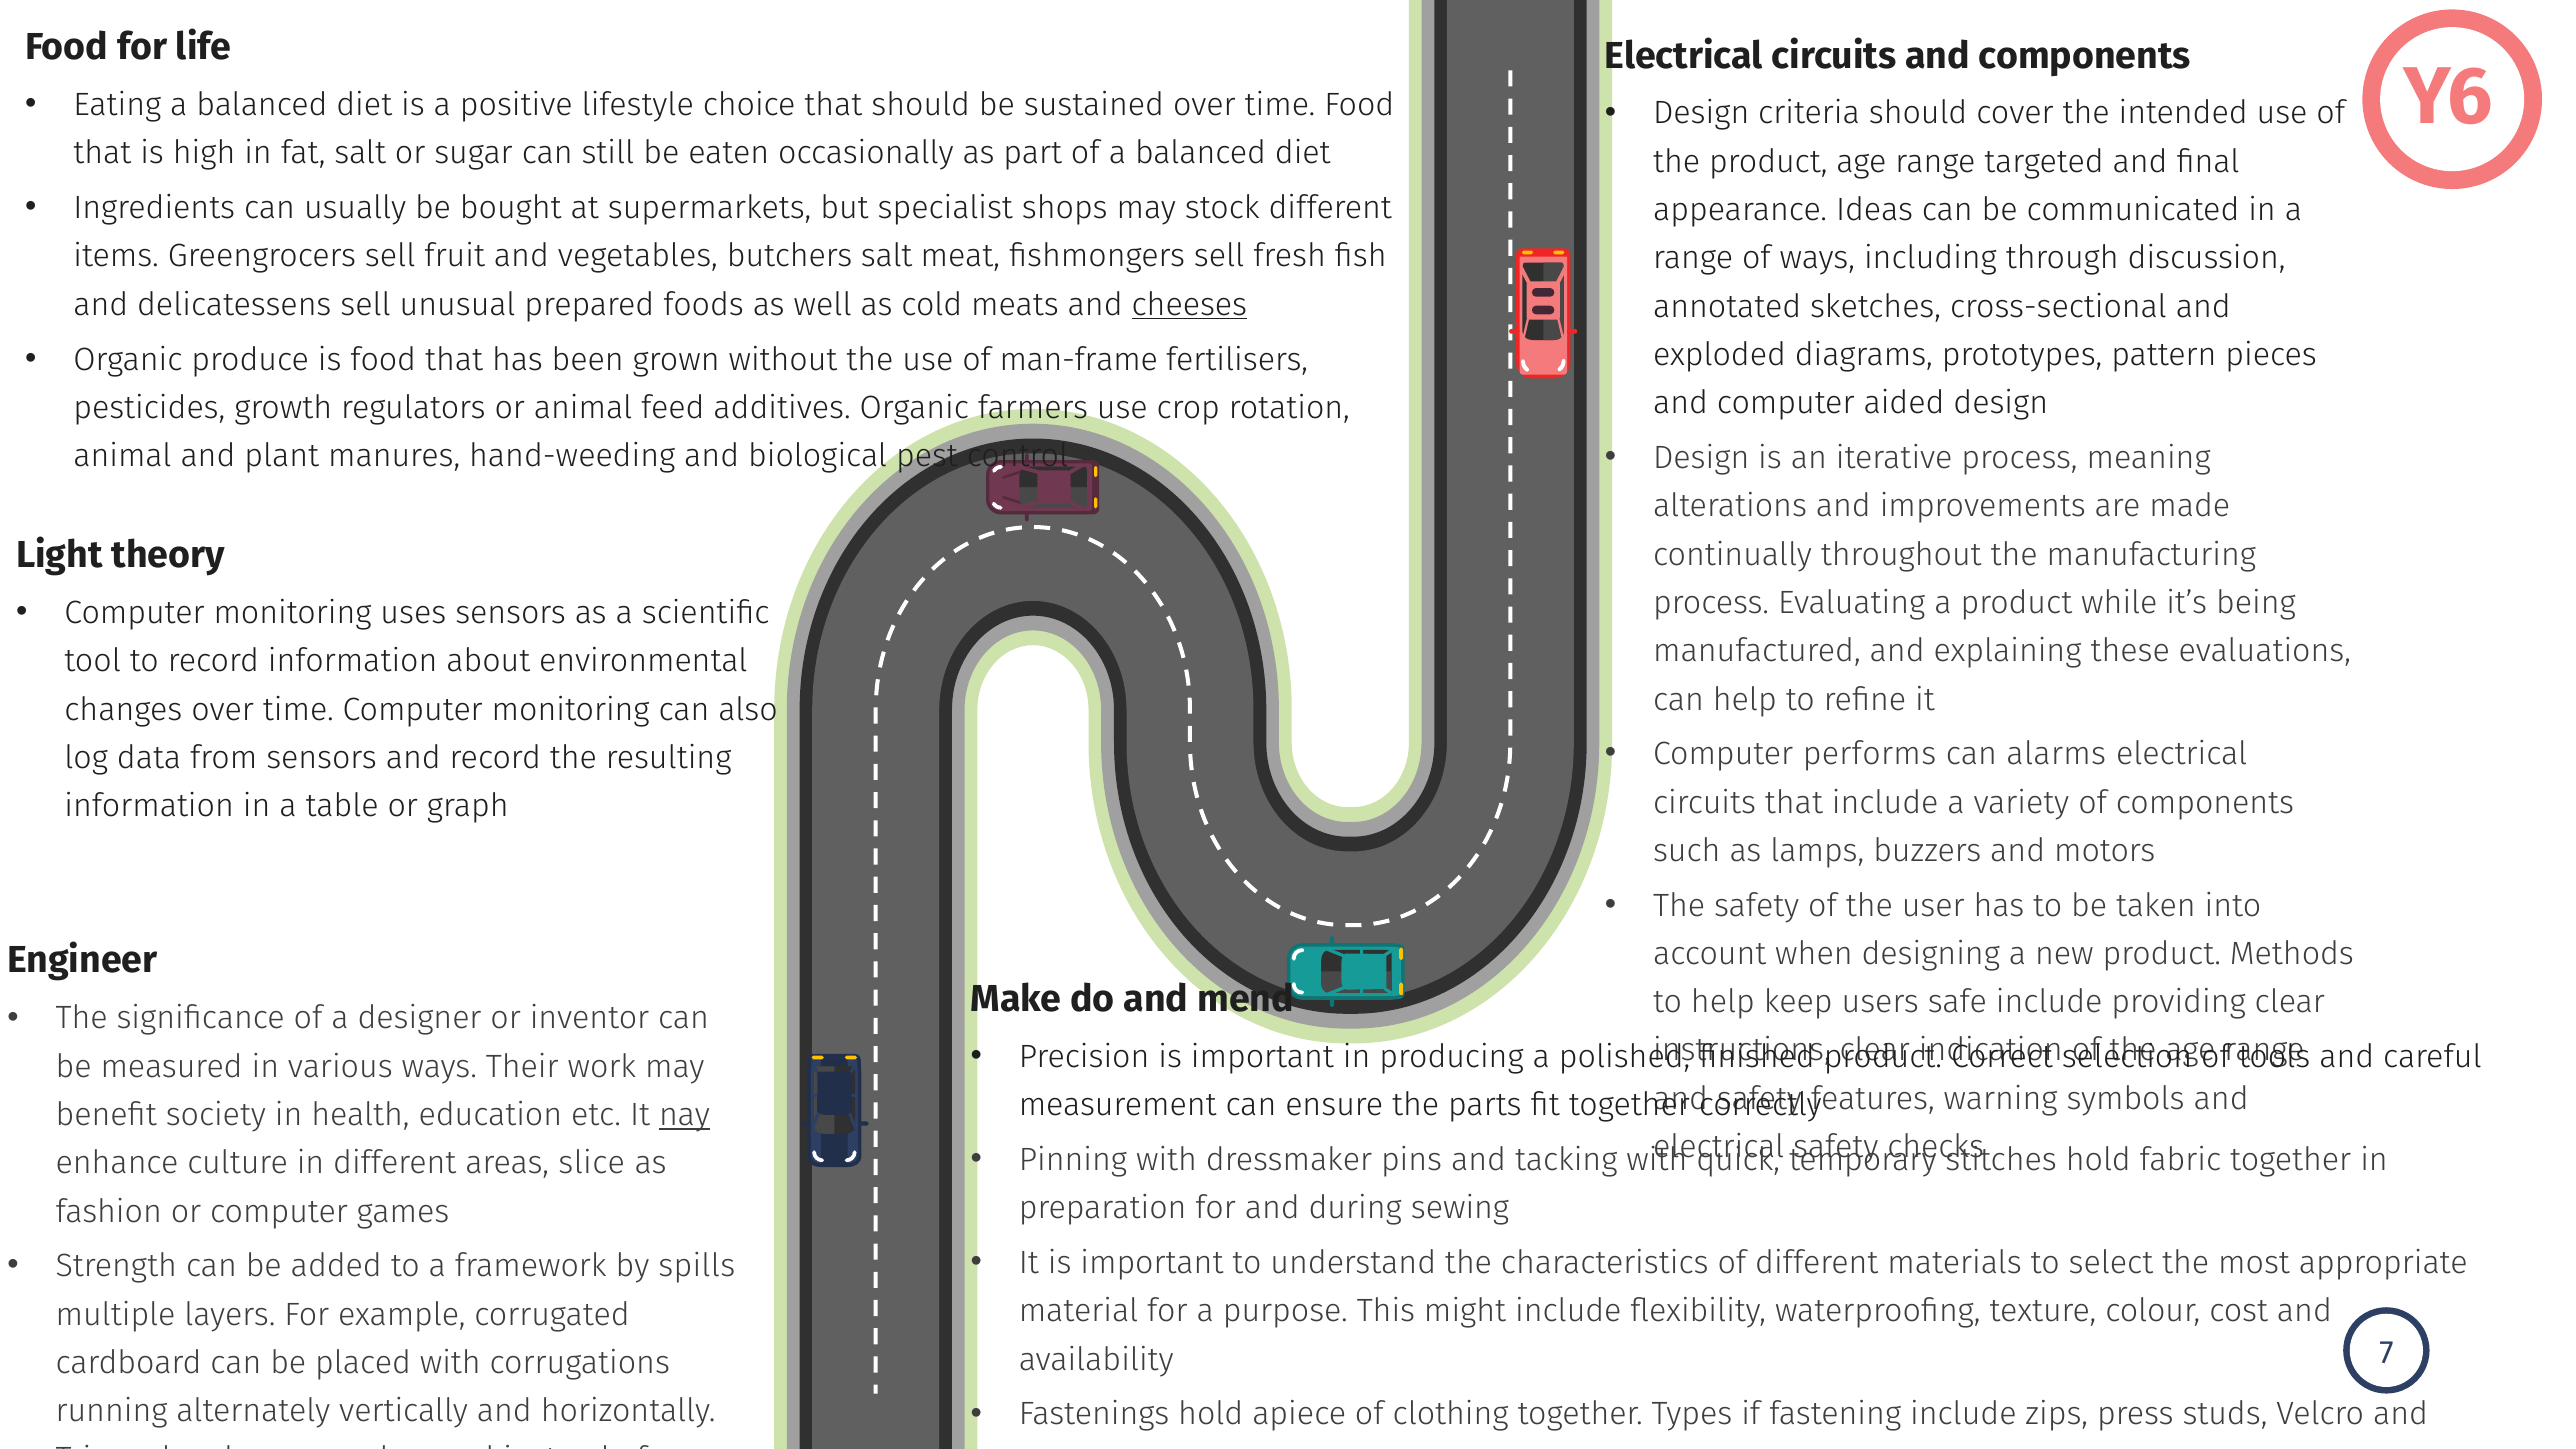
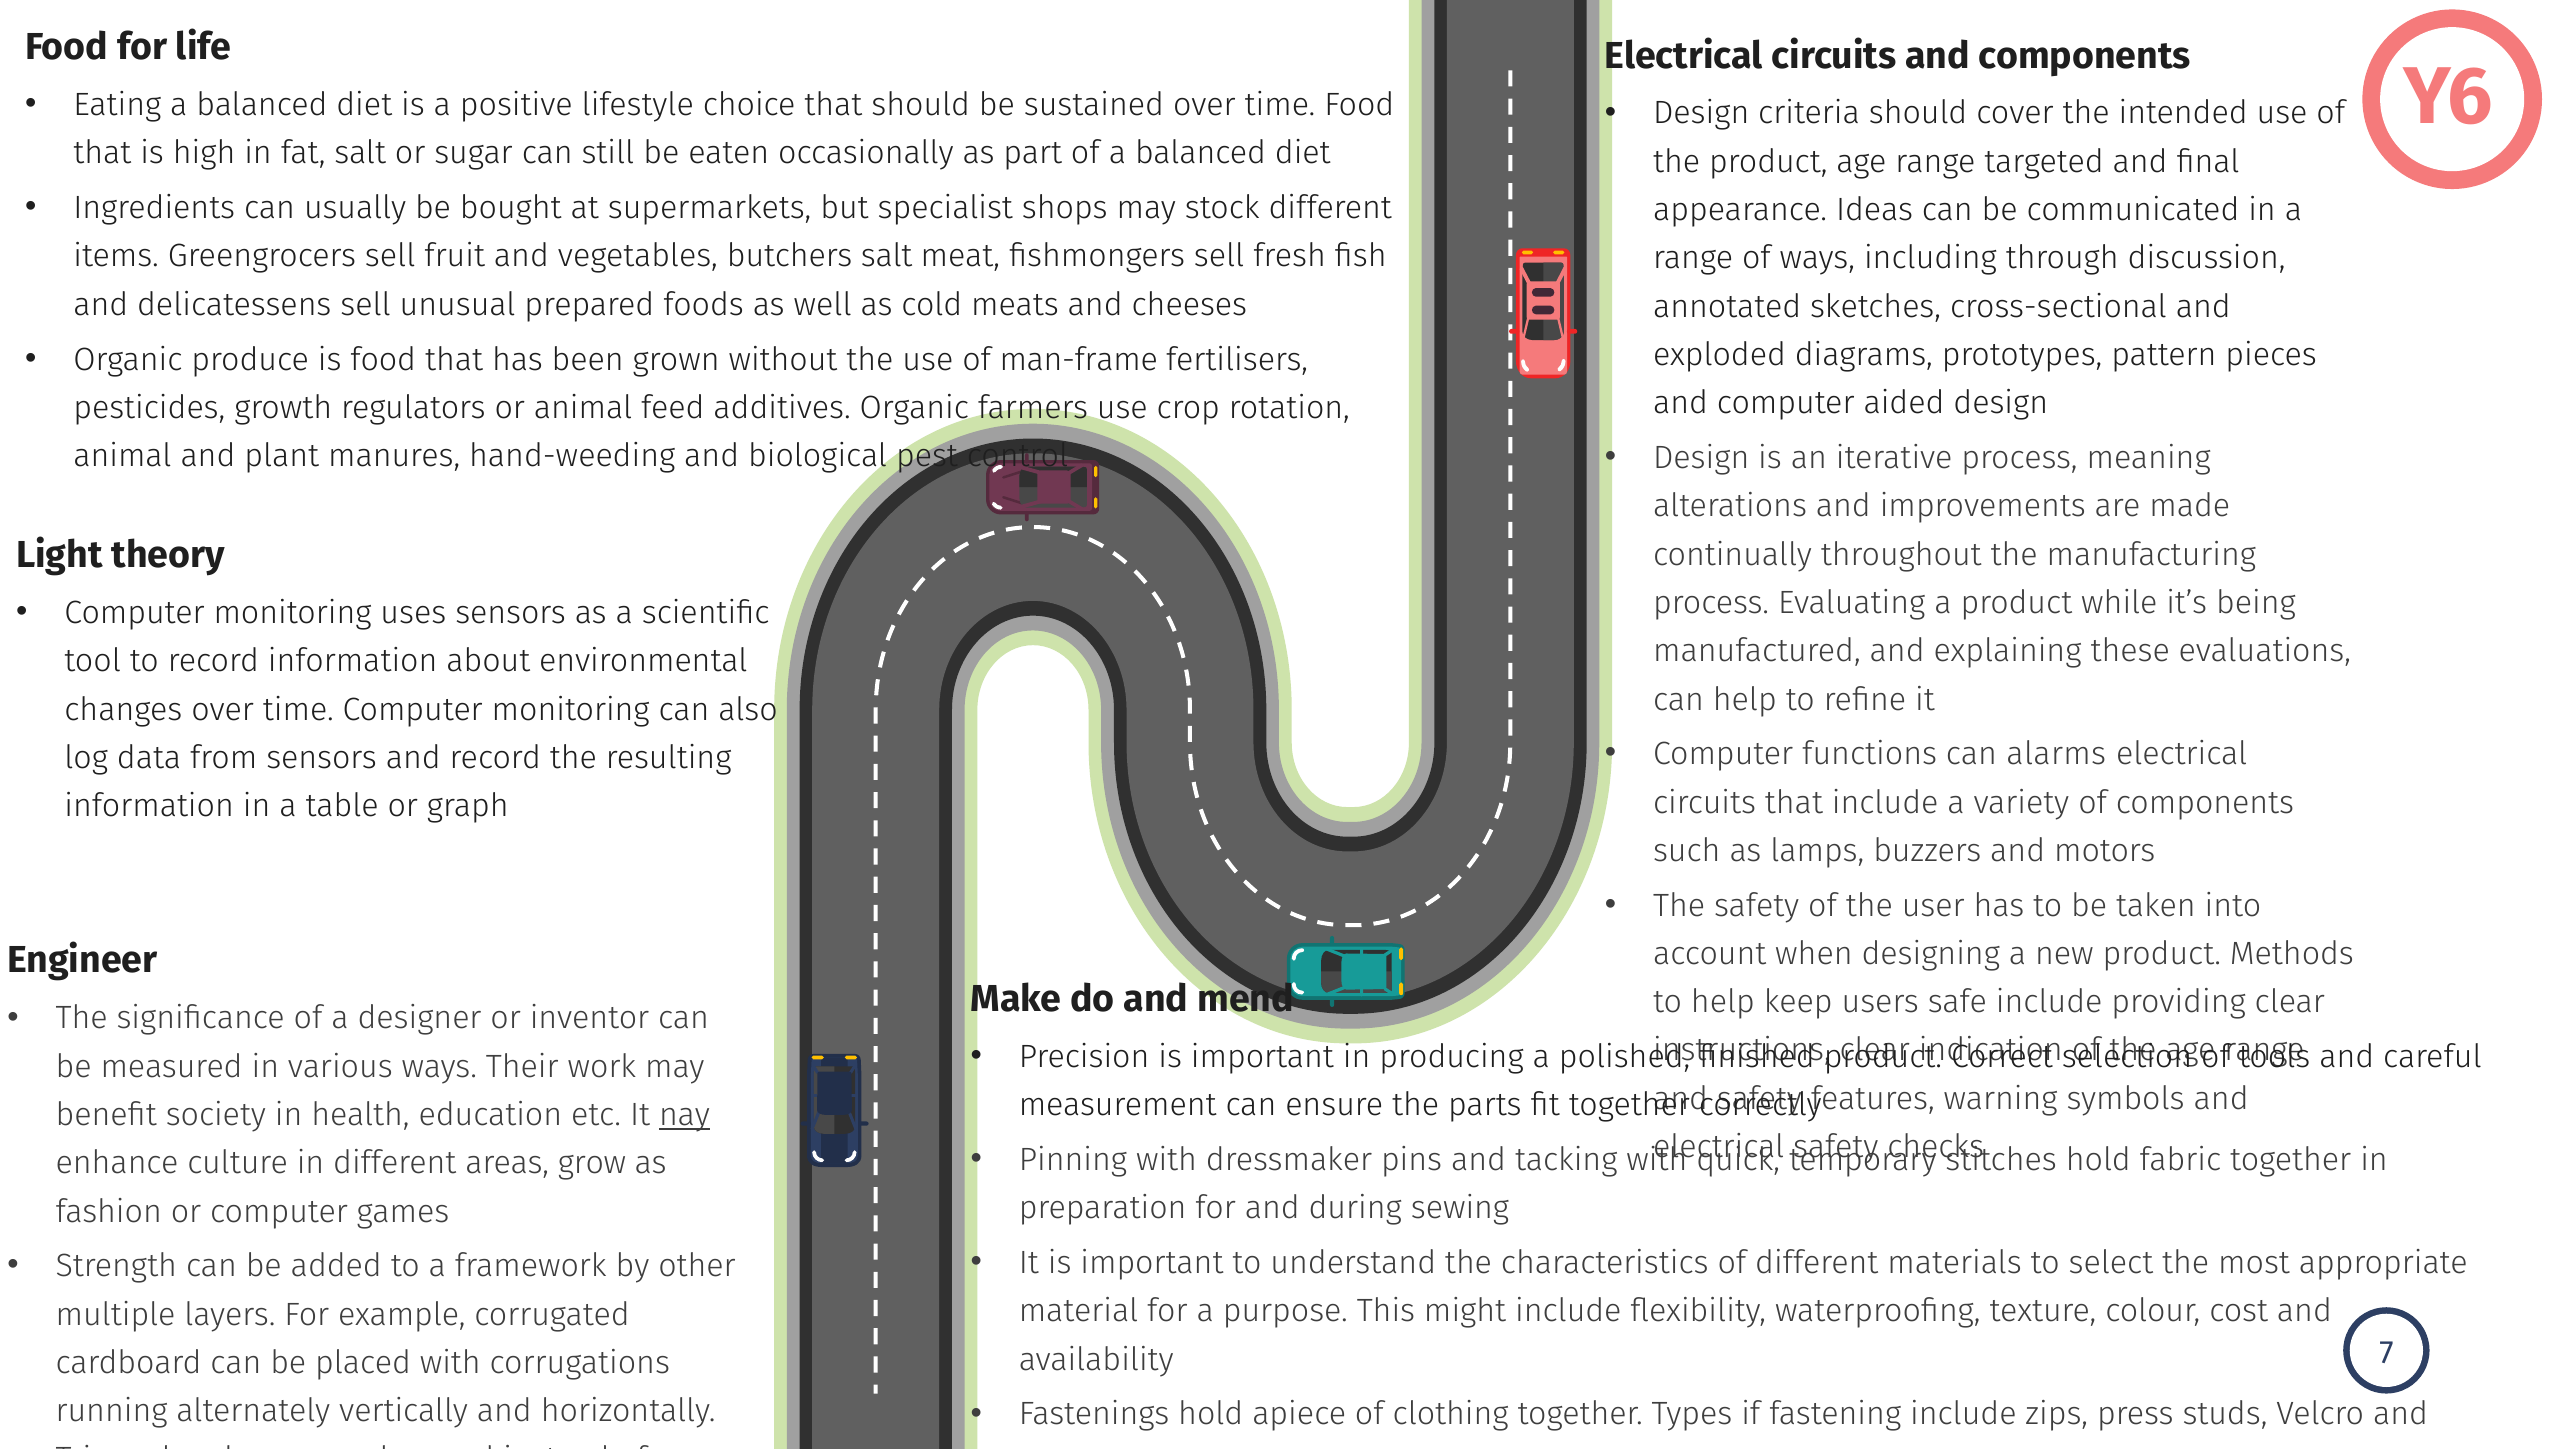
cheeses underline: present -> none
performs: performs -> functions
slice: slice -> grow
spills: spills -> other
